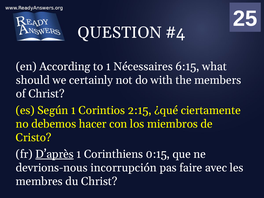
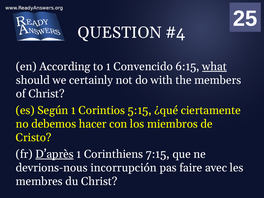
Nécessaires: Nécessaires -> Convencido
what underline: none -> present
2:15: 2:15 -> 5:15
0:15: 0:15 -> 7:15
